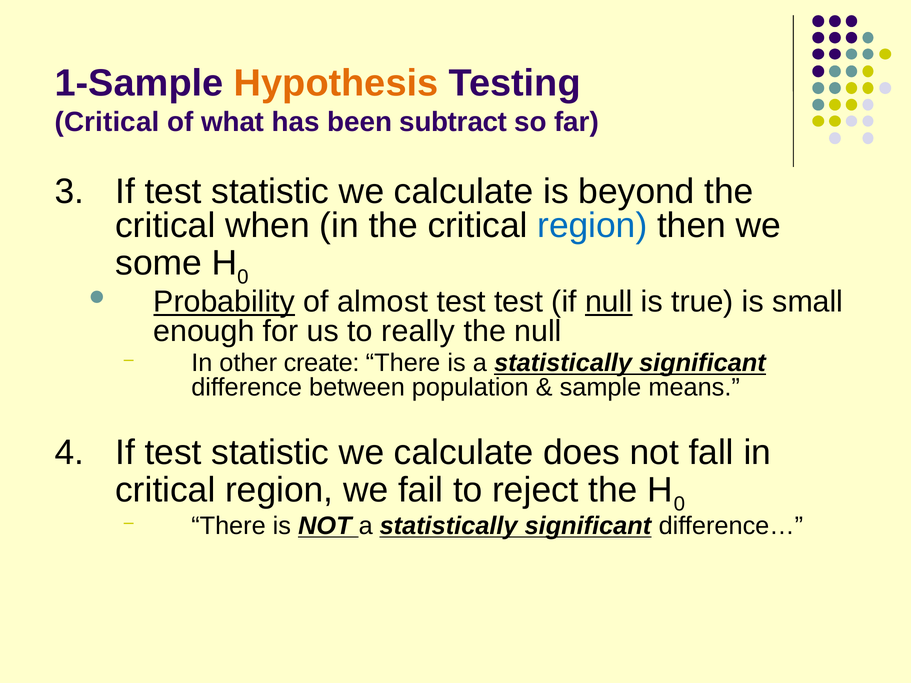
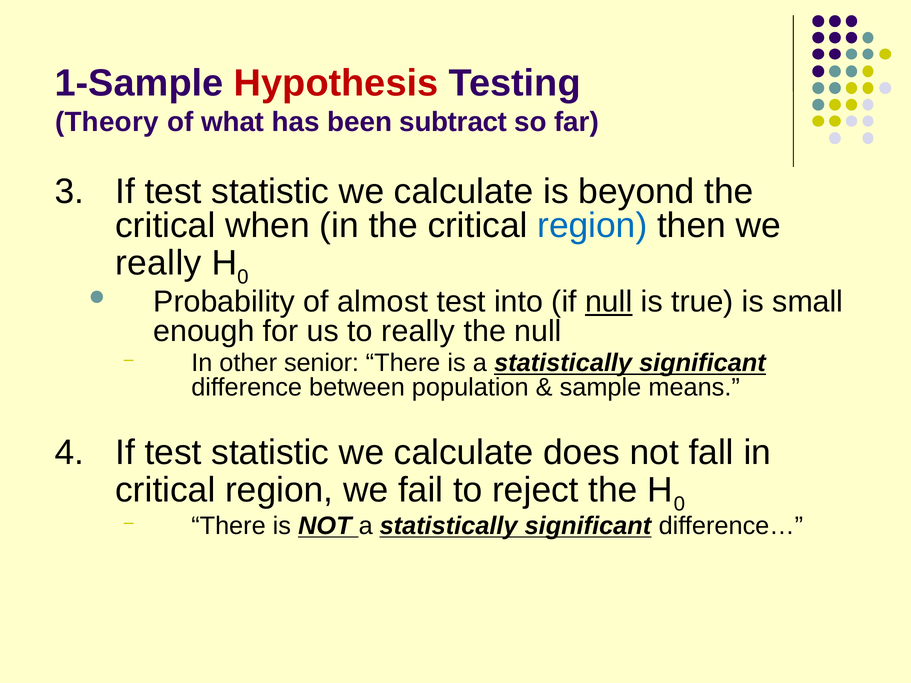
Hypothesis colour: orange -> red
Critical at (107, 122): Critical -> Theory
some at (159, 263): some -> really
Probability underline: present -> none
test test: test -> into
create: create -> senior
